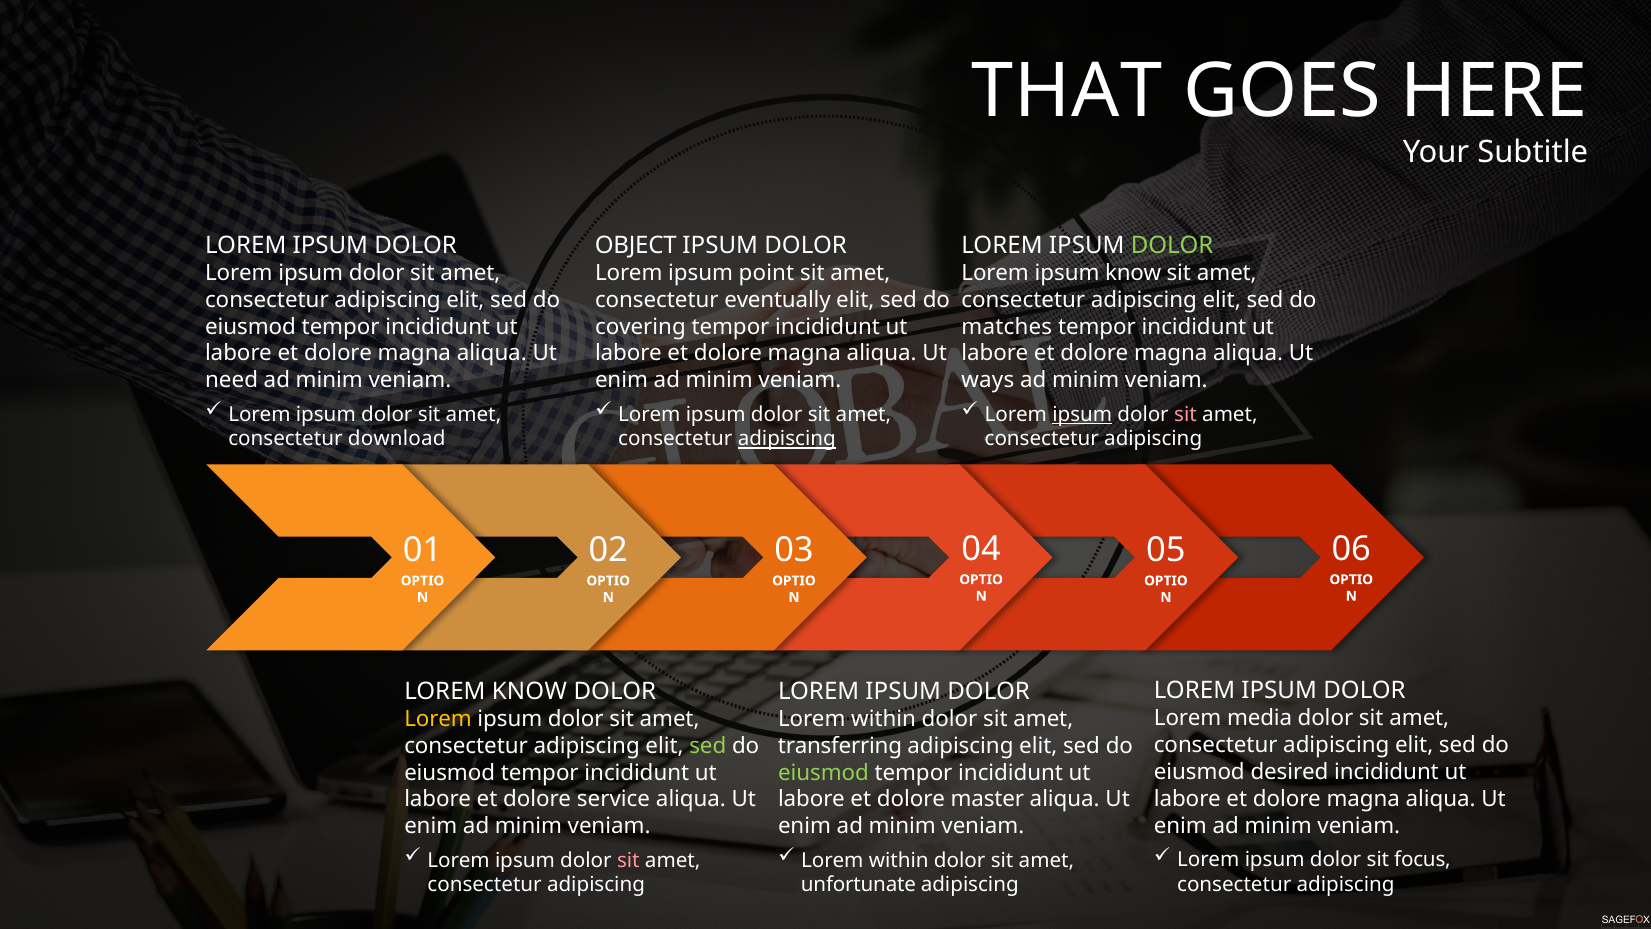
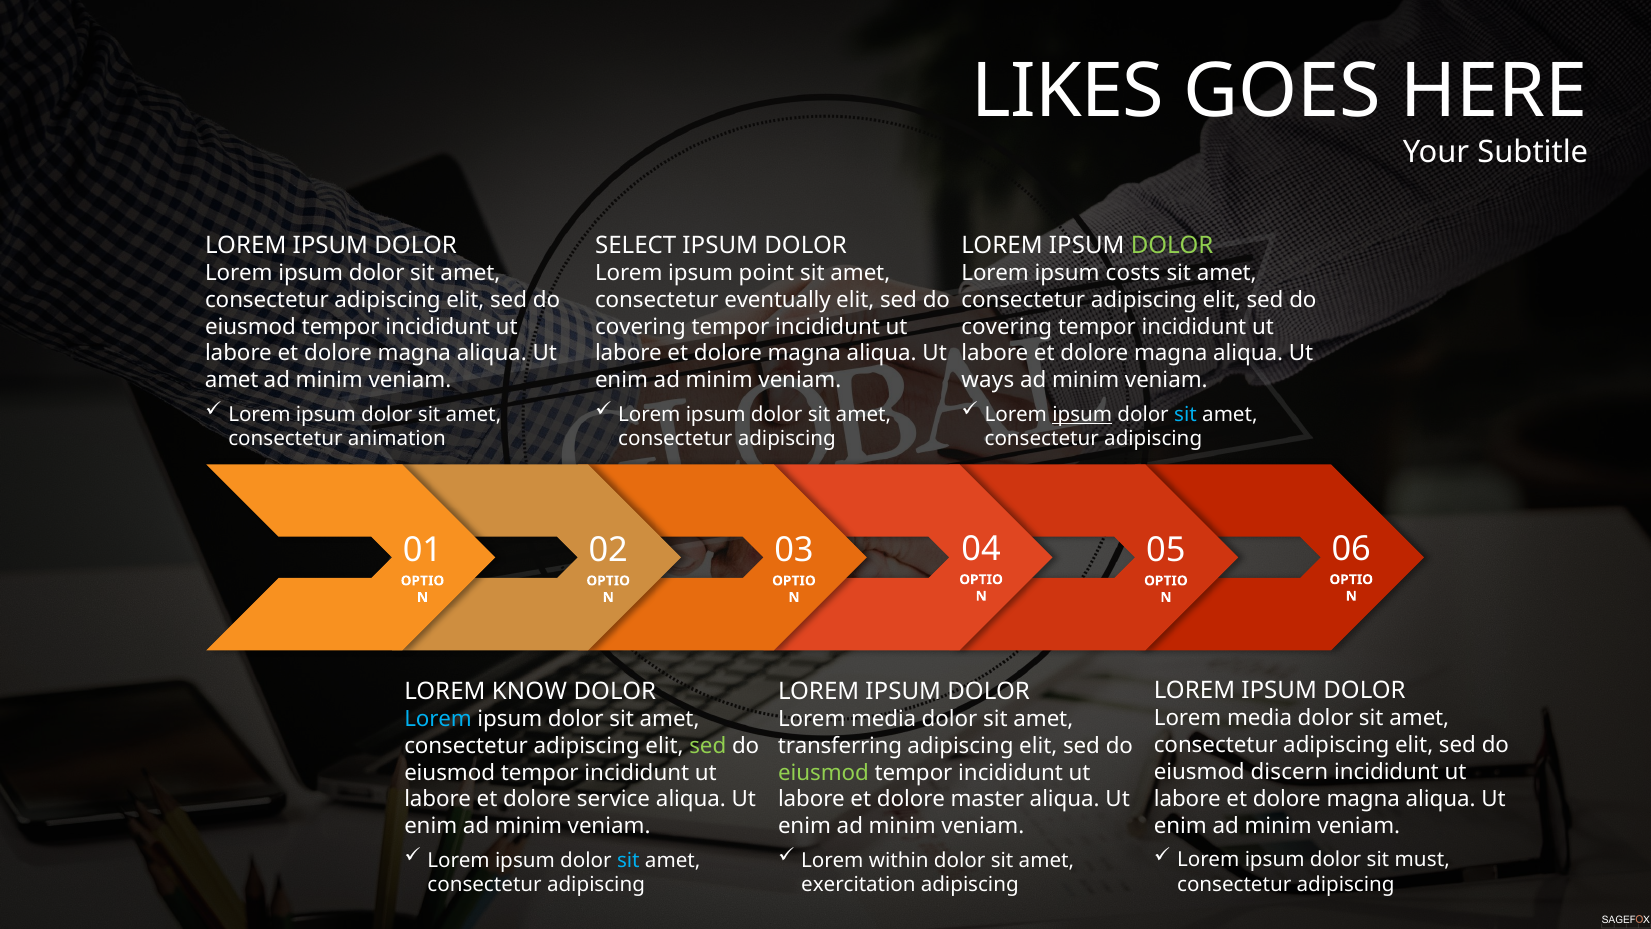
THAT: THAT -> LIKES
OBJECT: OBJECT -> SELECT
ipsum know: know -> costs
matches at (1007, 327): matches -> covering
need at (232, 380): need -> amet
sit at (1186, 414) colour: pink -> light blue
download: download -> animation
adipiscing at (787, 439) underline: present -> none
Lorem at (438, 719) colour: yellow -> light blue
within at (884, 719): within -> media
desired: desired -> discern
focus: focus -> must
sit at (628, 860) colour: pink -> light blue
unfortunate: unfortunate -> exercitation
